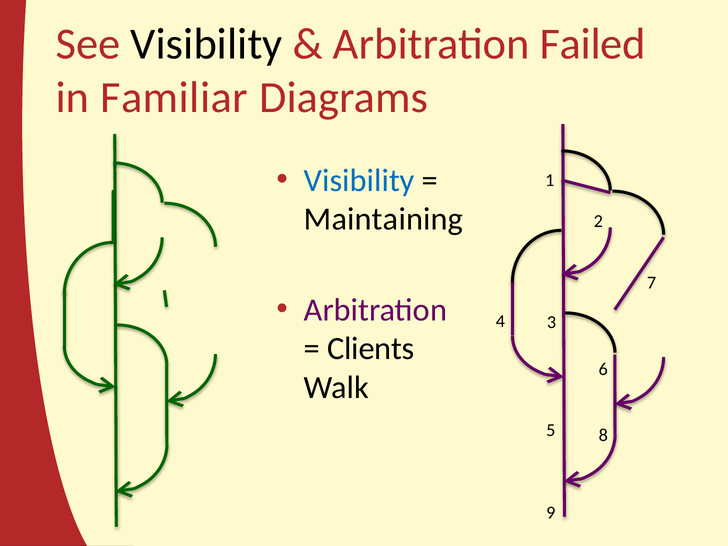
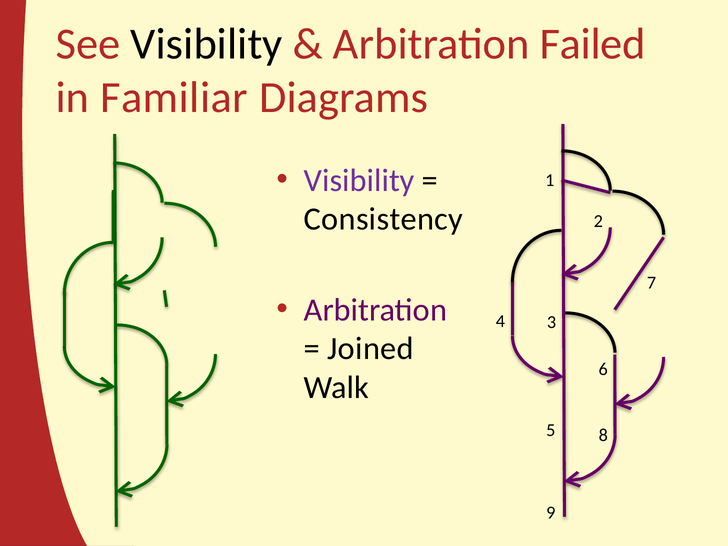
Visibility at (359, 180) colour: blue -> purple
Maintaining: Maintaining -> Consistency
Clients: Clients -> Joined
